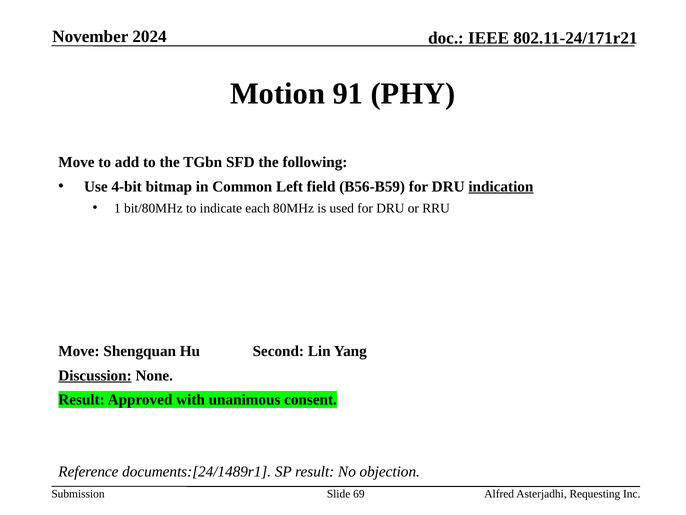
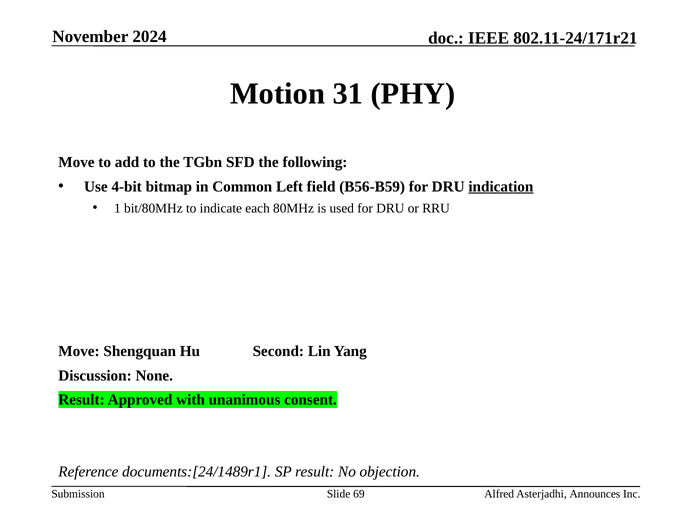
91: 91 -> 31
Discussion underline: present -> none
Requesting: Requesting -> Announces
